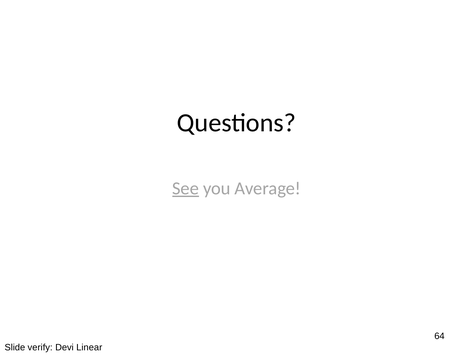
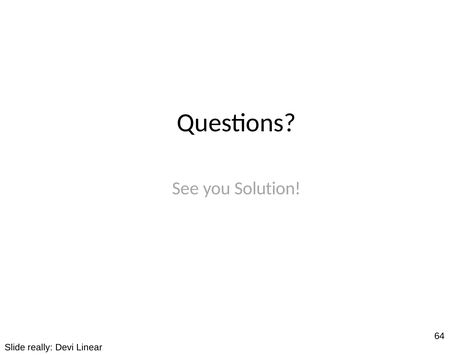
See underline: present -> none
Average: Average -> Solution
verify: verify -> really
